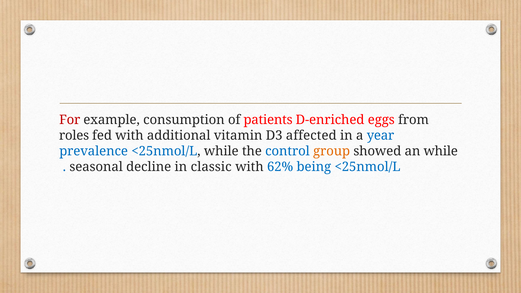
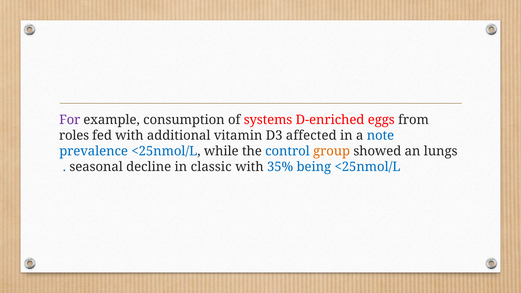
For colour: red -> purple
patients: patients -> systems
year: year -> note
an while: while -> lungs
62%: 62% -> 35%
